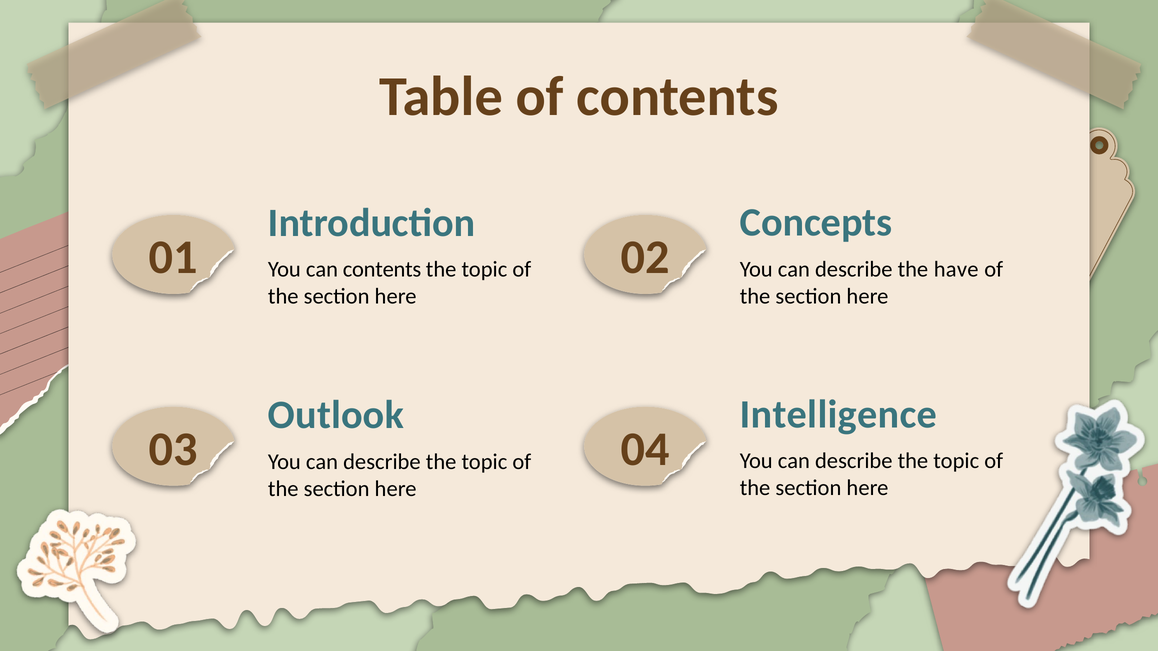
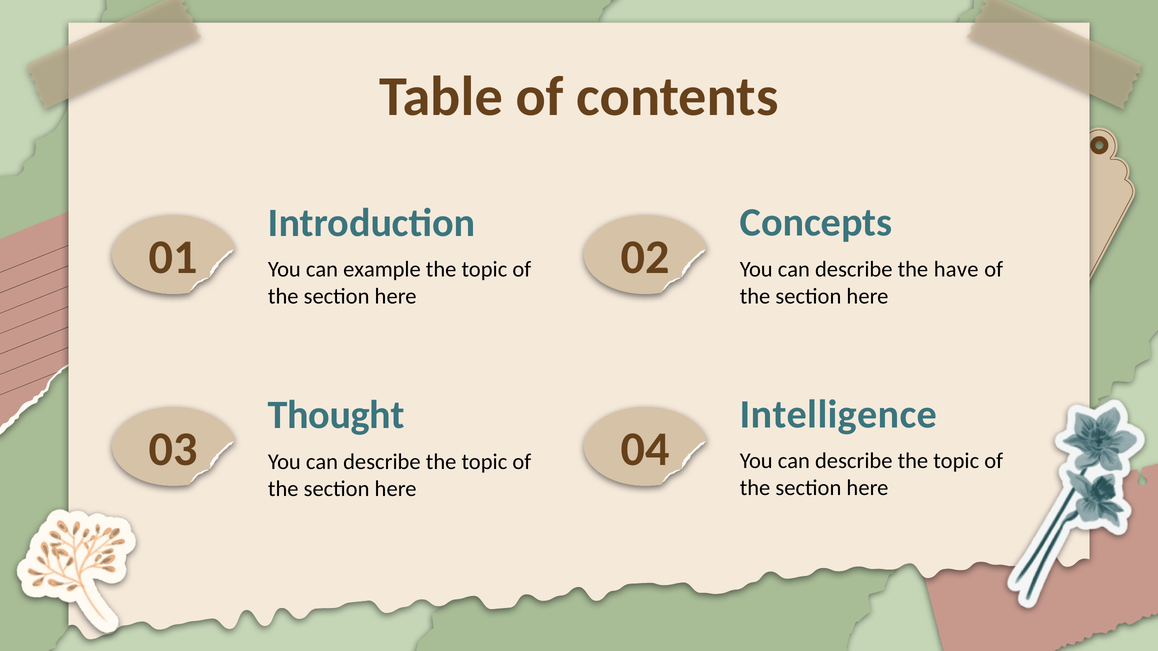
can contents: contents -> example
Outlook: Outlook -> Thought
